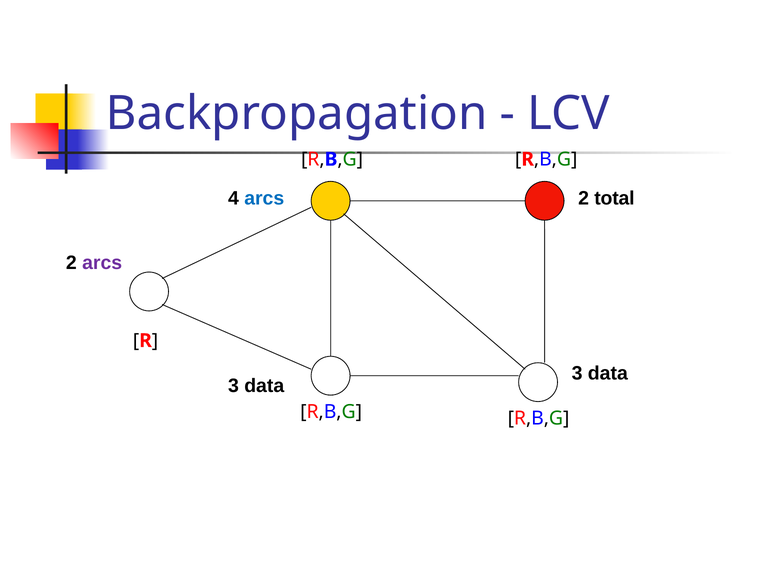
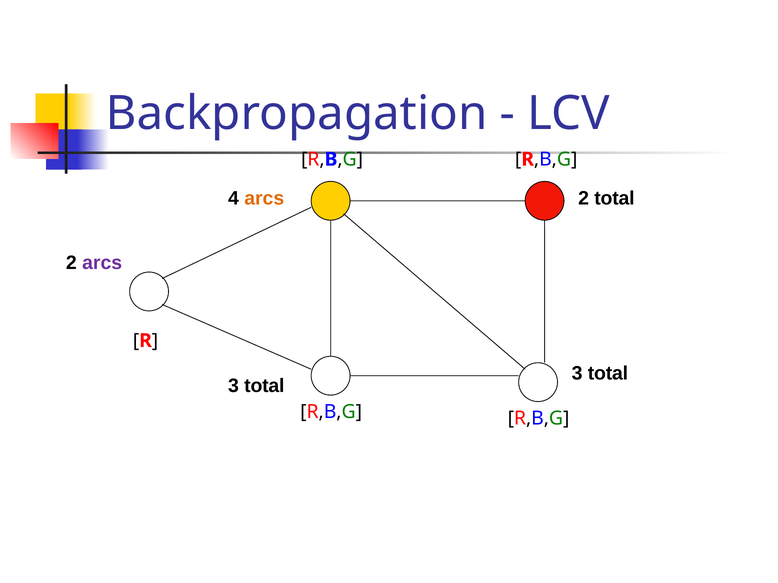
arcs at (264, 198) colour: blue -> orange
data at (608, 373): data -> total
data at (264, 386): data -> total
